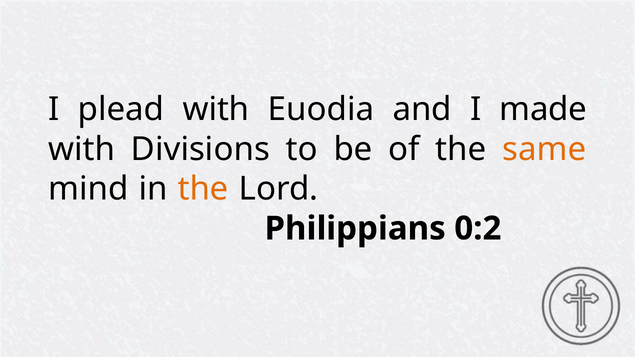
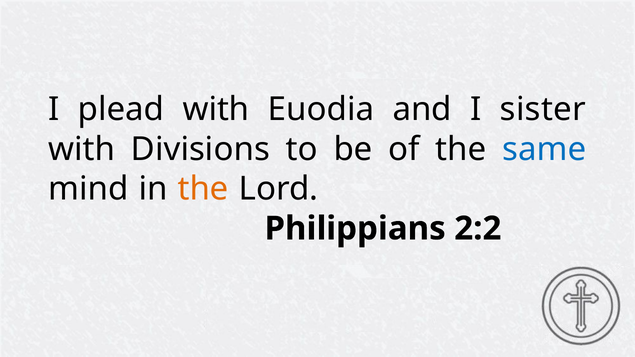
made: made -> sister
same colour: orange -> blue
0:2: 0:2 -> 2:2
